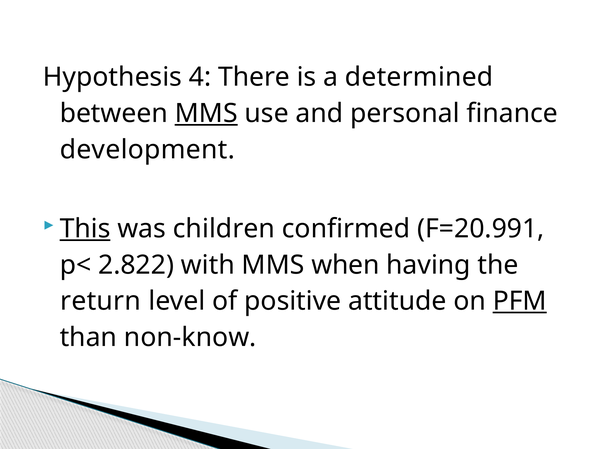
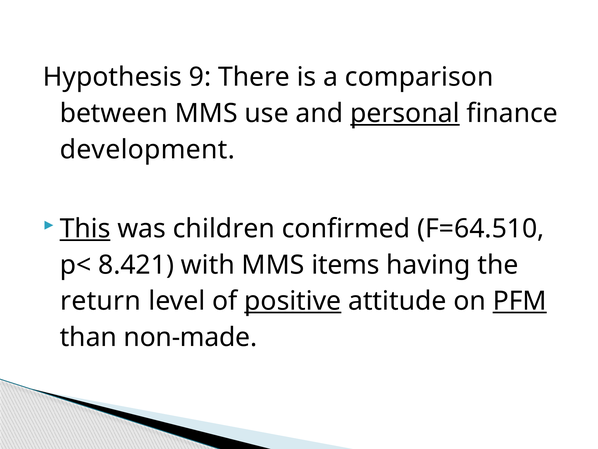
4: 4 -> 9
determined: determined -> comparison
MMS at (206, 113) underline: present -> none
personal underline: none -> present
F=20.991: F=20.991 -> F=64.510
2.822: 2.822 -> 8.421
when: when -> items
positive underline: none -> present
non-know: non-know -> non-made
